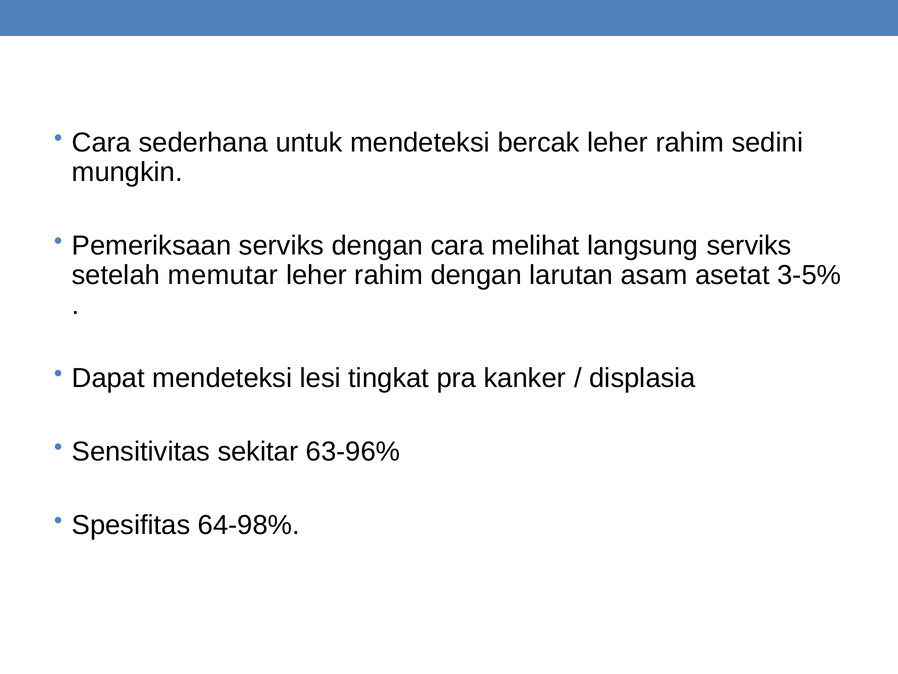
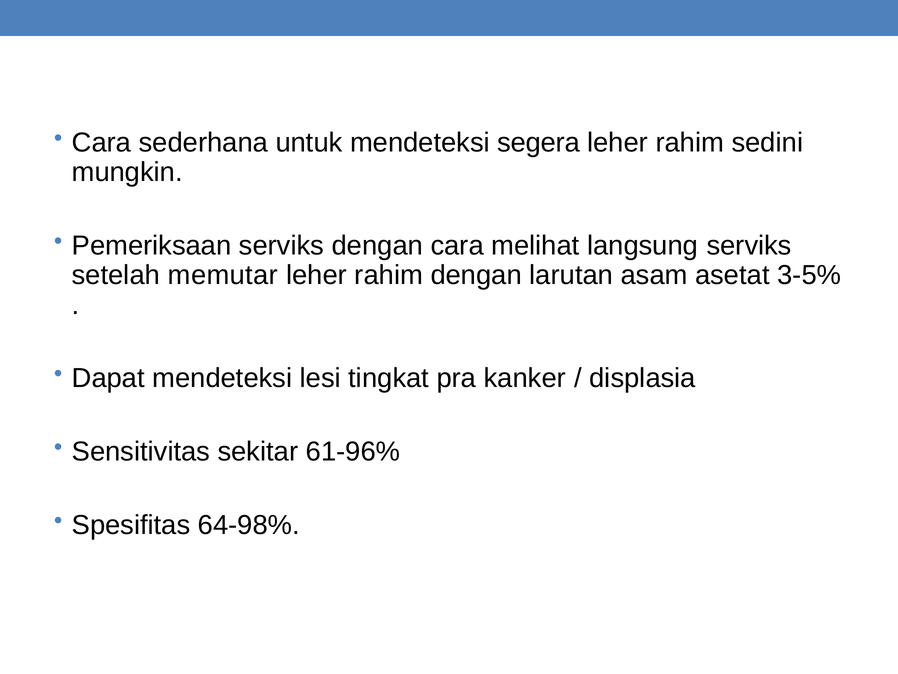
bercak: bercak -> segera
63-96%: 63-96% -> 61-96%
